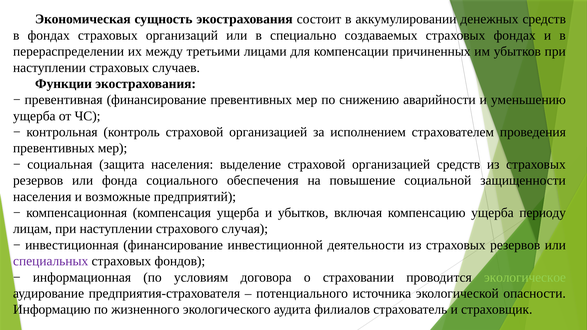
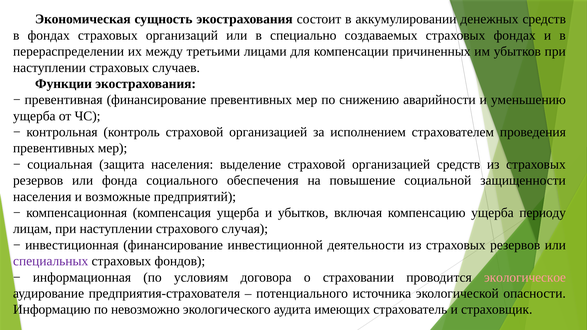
экологическое colour: light green -> pink
жизненного: жизненного -> невозможно
филиалов: филиалов -> имеющих
